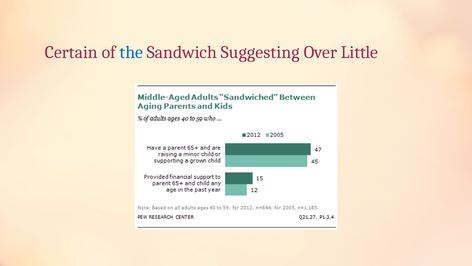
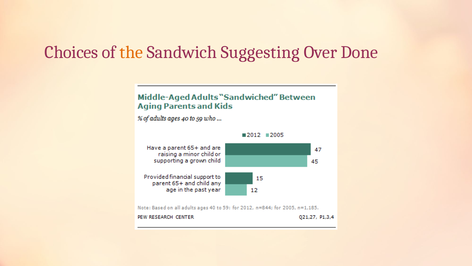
Certain: Certain -> Choices
the colour: blue -> orange
Little: Little -> Done
